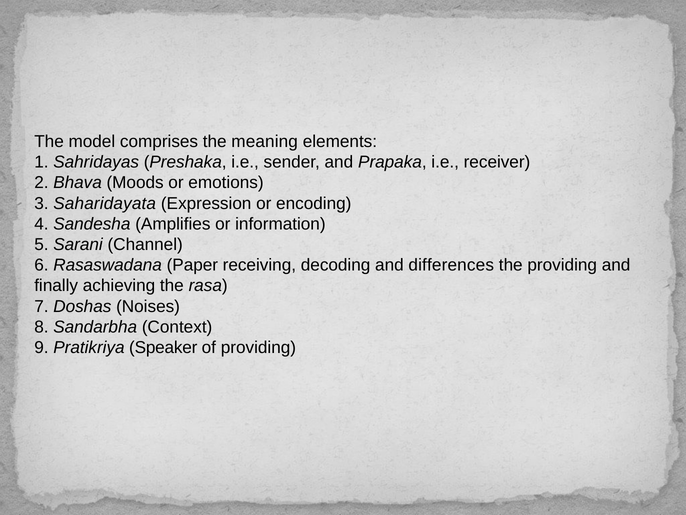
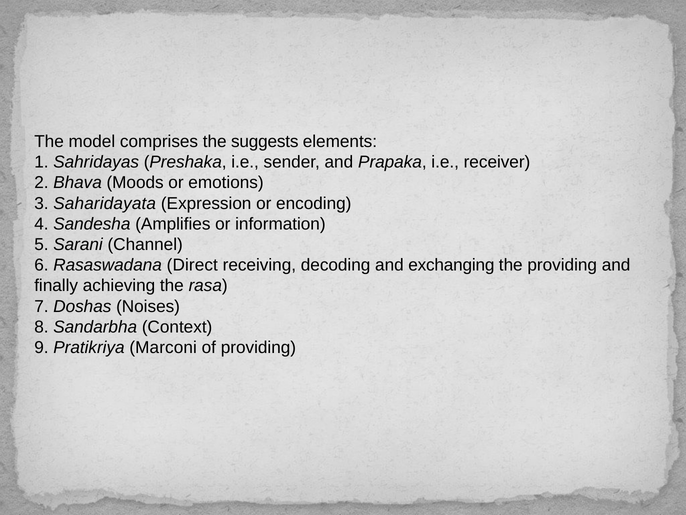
meaning: meaning -> suggests
Paper: Paper -> Direct
differences: differences -> exchanging
Speaker: Speaker -> Marconi
